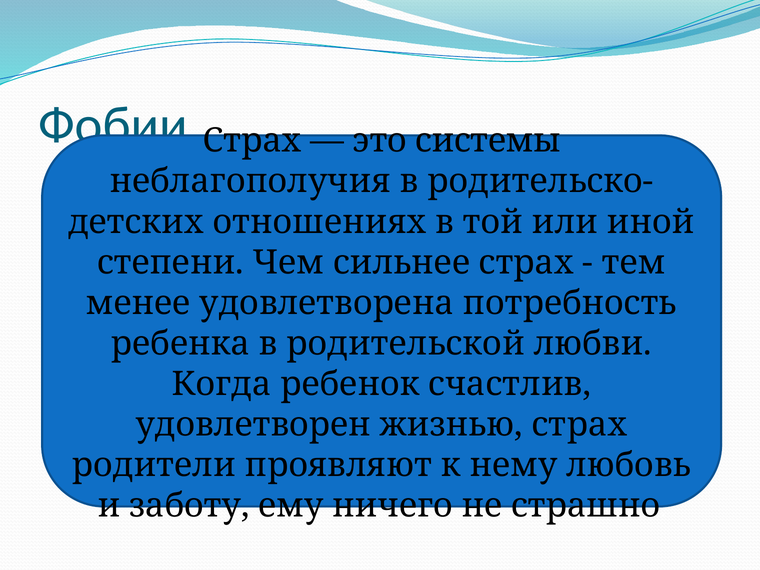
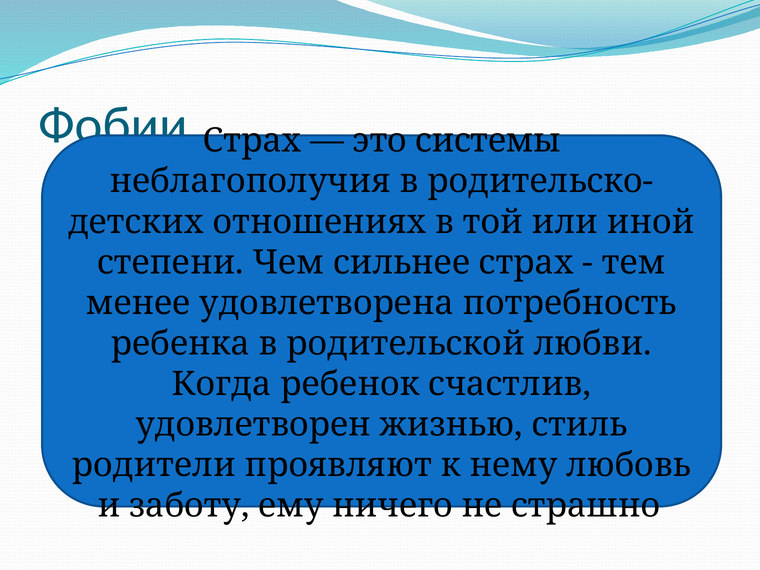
страх at (579, 425): страх -> стиль
